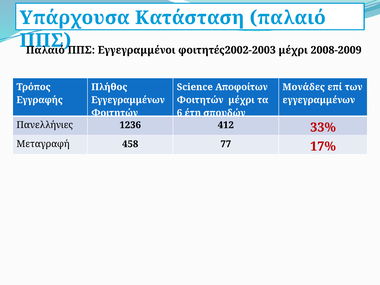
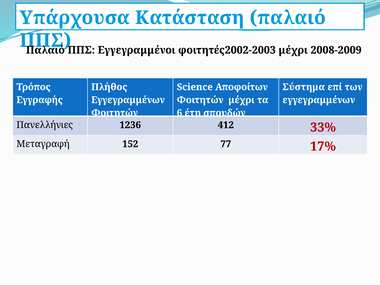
Μονάδες: Μονάδες -> Σύστημα
458: 458 -> 152
